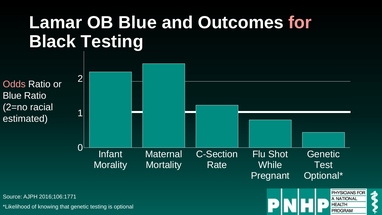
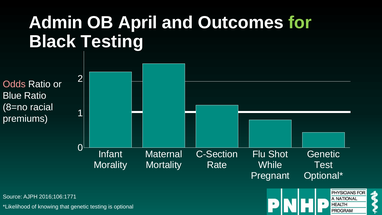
Lamar: Lamar -> Admin
OB Blue: Blue -> April
for colour: pink -> light green
2=no: 2=no -> 8=no
estimated: estimated -> premiums
